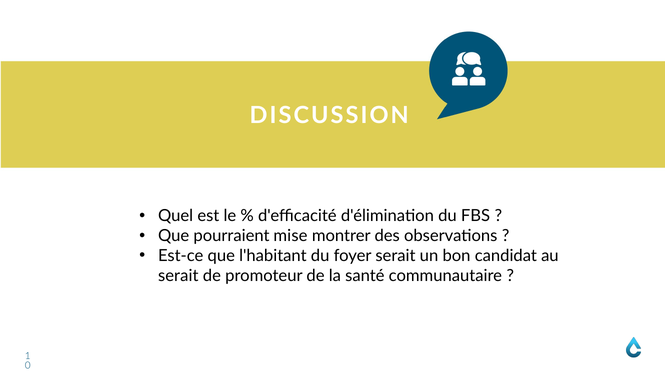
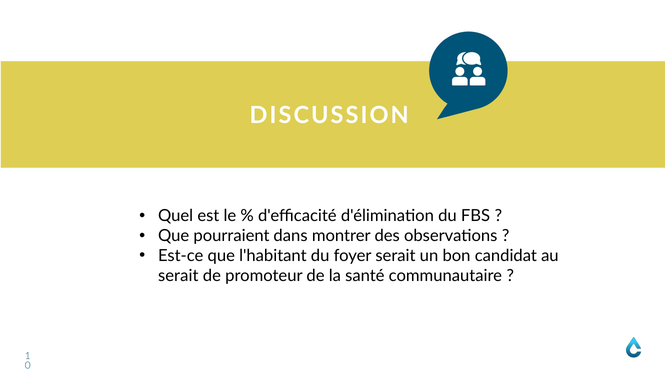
mise: mise -> dans
